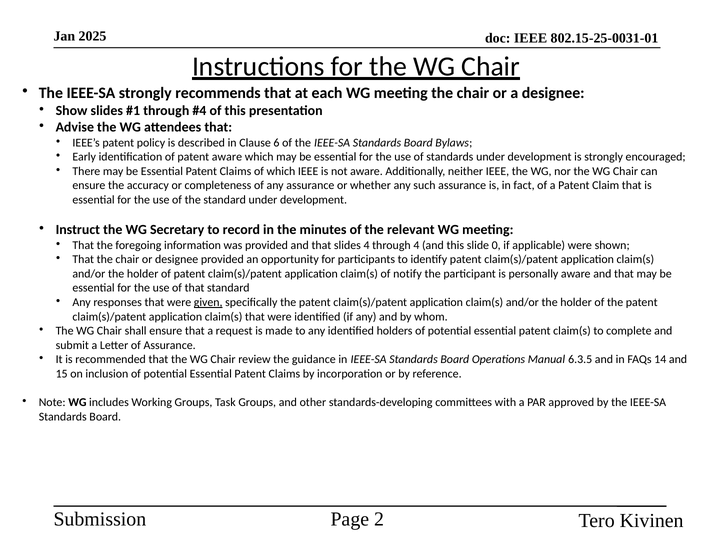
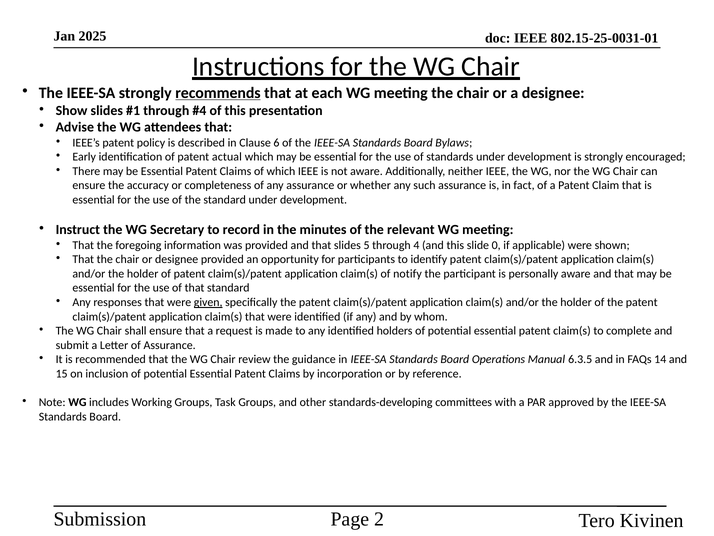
recommends underline: none -> present
patent aware: aware -> actual
slides 4: 4 -> 5
